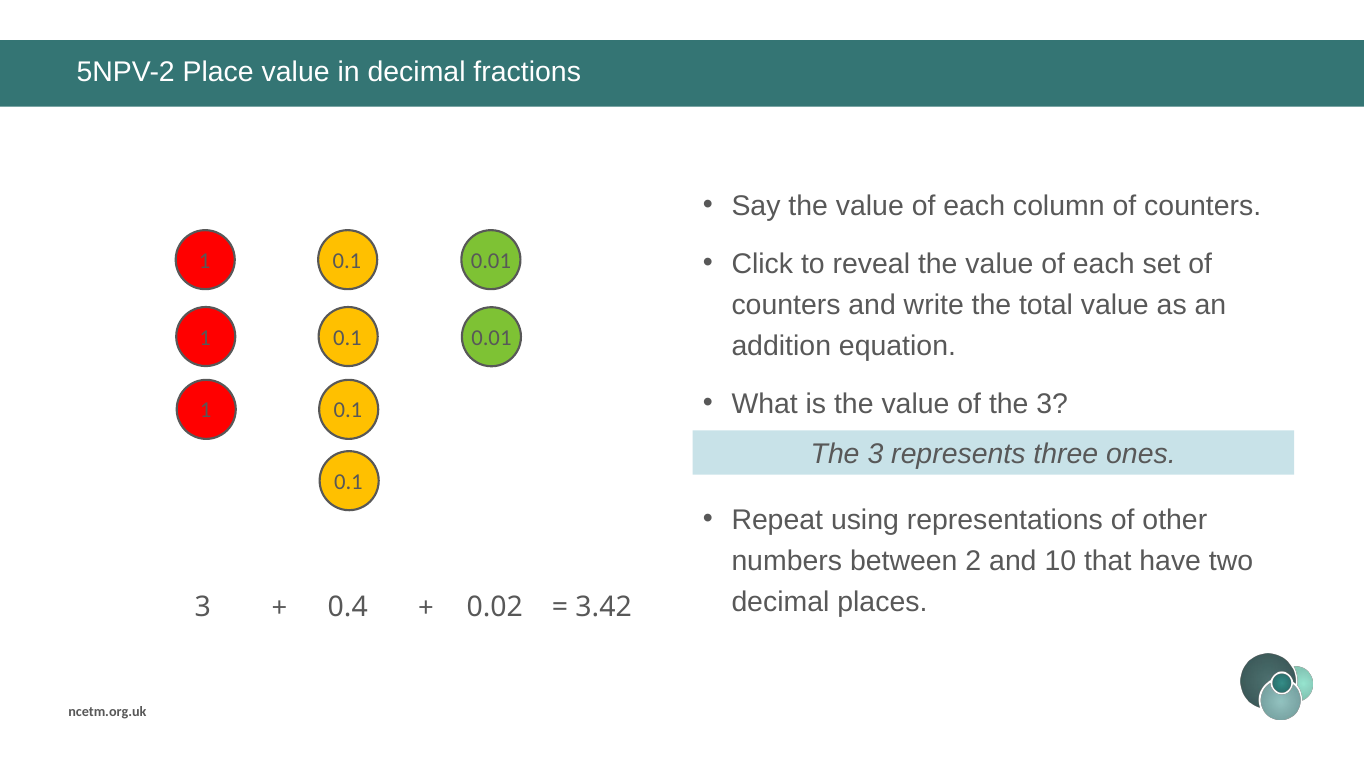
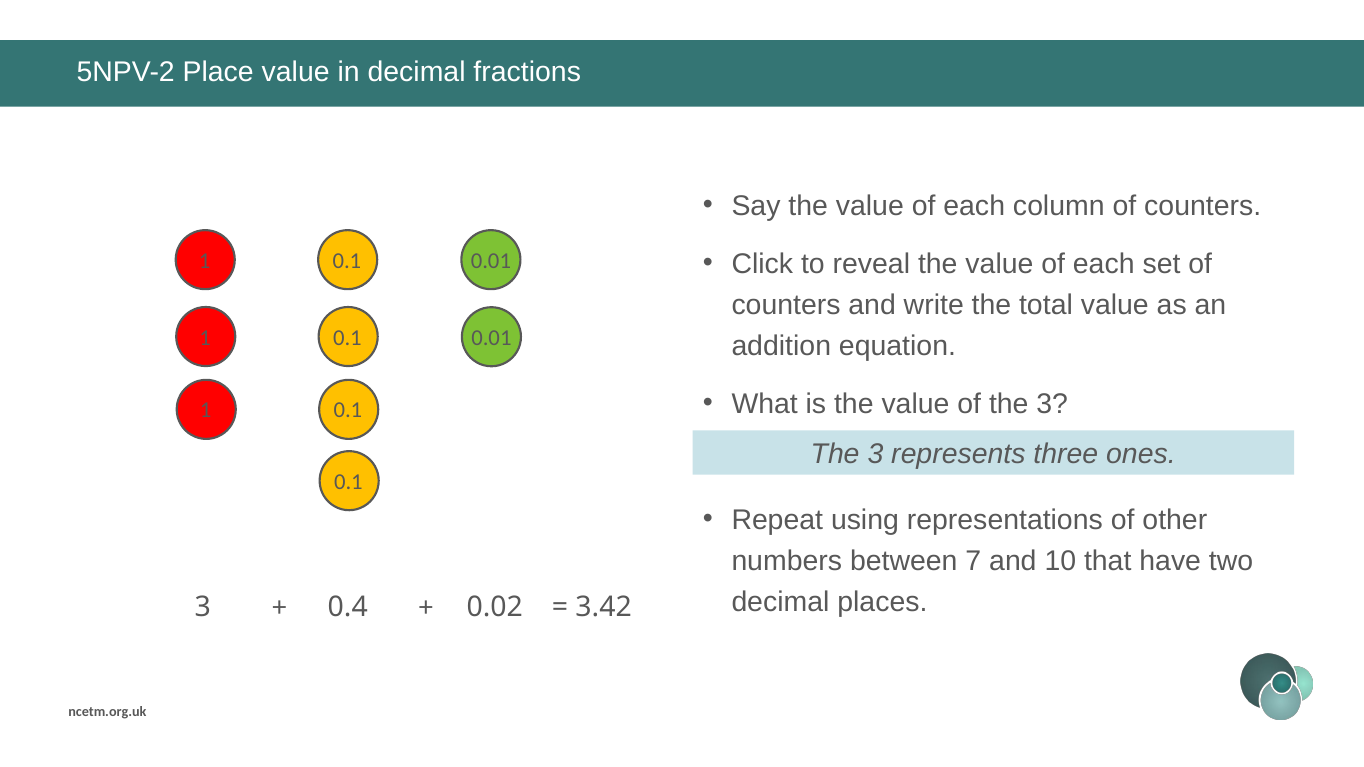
2: 2 -> 7
